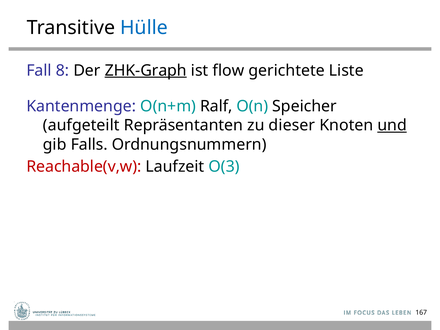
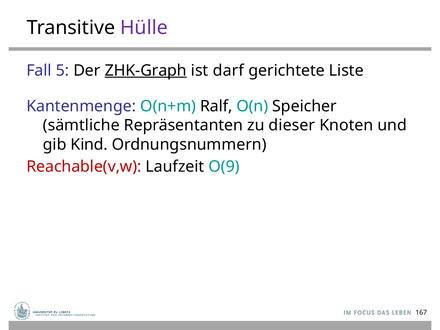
Hülle colour: blue -> purple
8: 8 -> 5
flow: flow -> darf
aufgeteilt: aufgeteilt -> sämtliche
und underline: present -> none
Falls: Falls -> Kind
O(3: O(3 -> O(9
